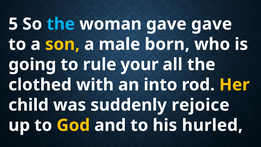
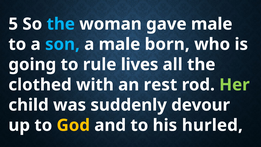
gave gave: gave -> male
son colour: yellow -> light blue
your: your -> lives
into: into -> rest
Her colour: yellow -> light green
rejoice: rejoice -> devour
